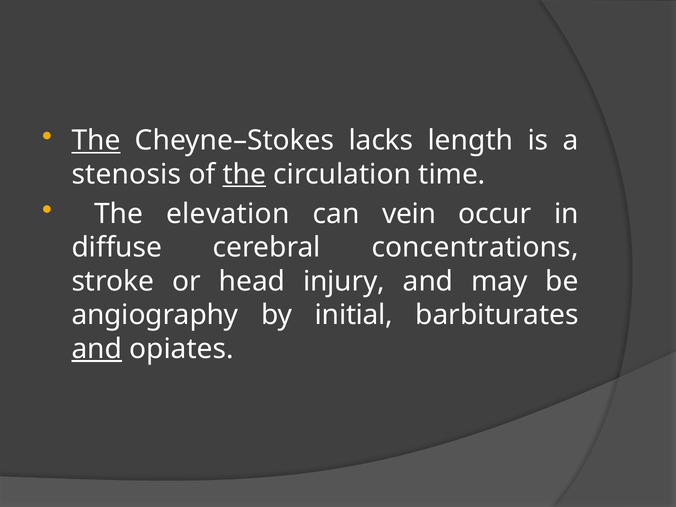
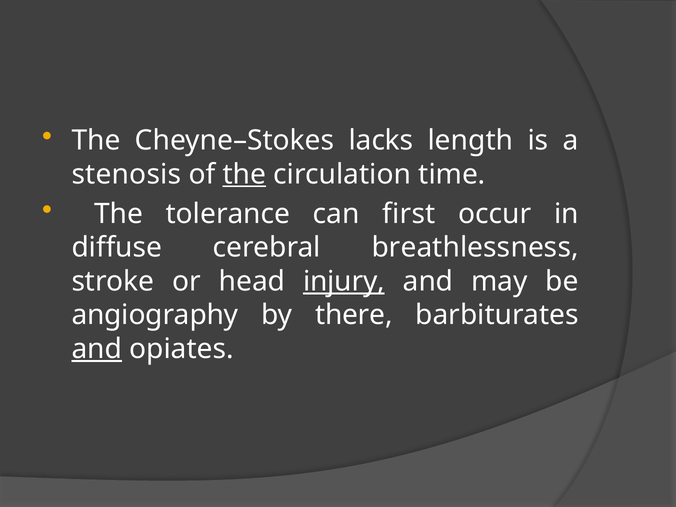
The at (96, 140) underline: present -> none
elevation: elevation -> tolerance
vein: vein -> first
concentrations: concentrations -> breathlessness
injury underline: none -> present
initial: initial -> there
